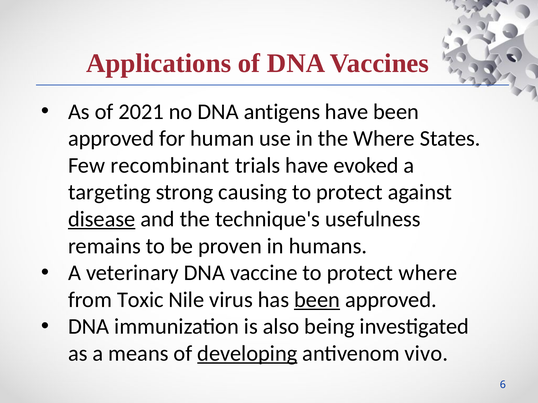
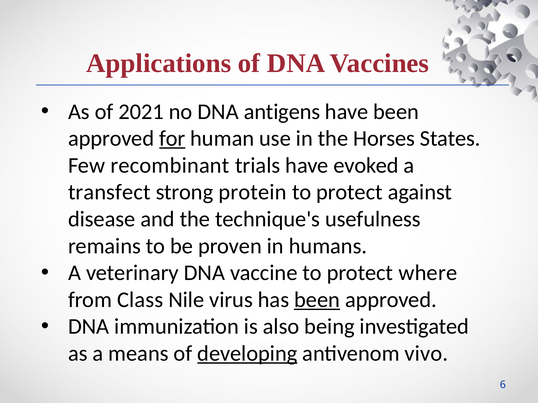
for underline: none -> present
the Where: Where -> Horses
targeting: targeting -> transfect
causing: causing -> protein
disease underline: present -> none
Toxic: Toxic -> Class
